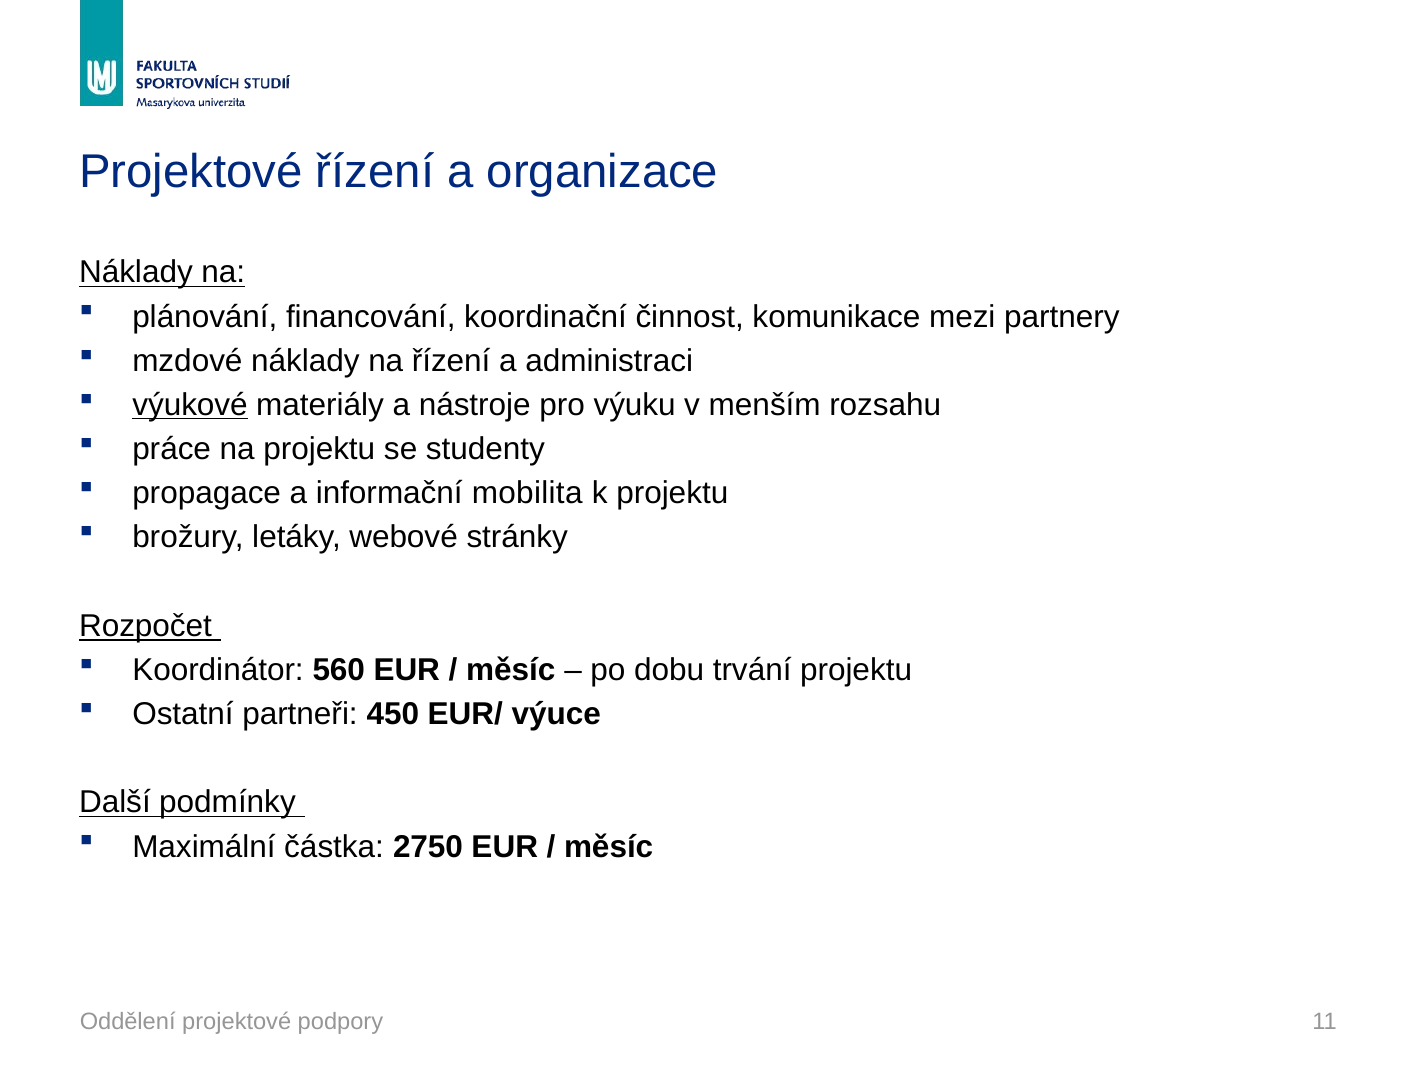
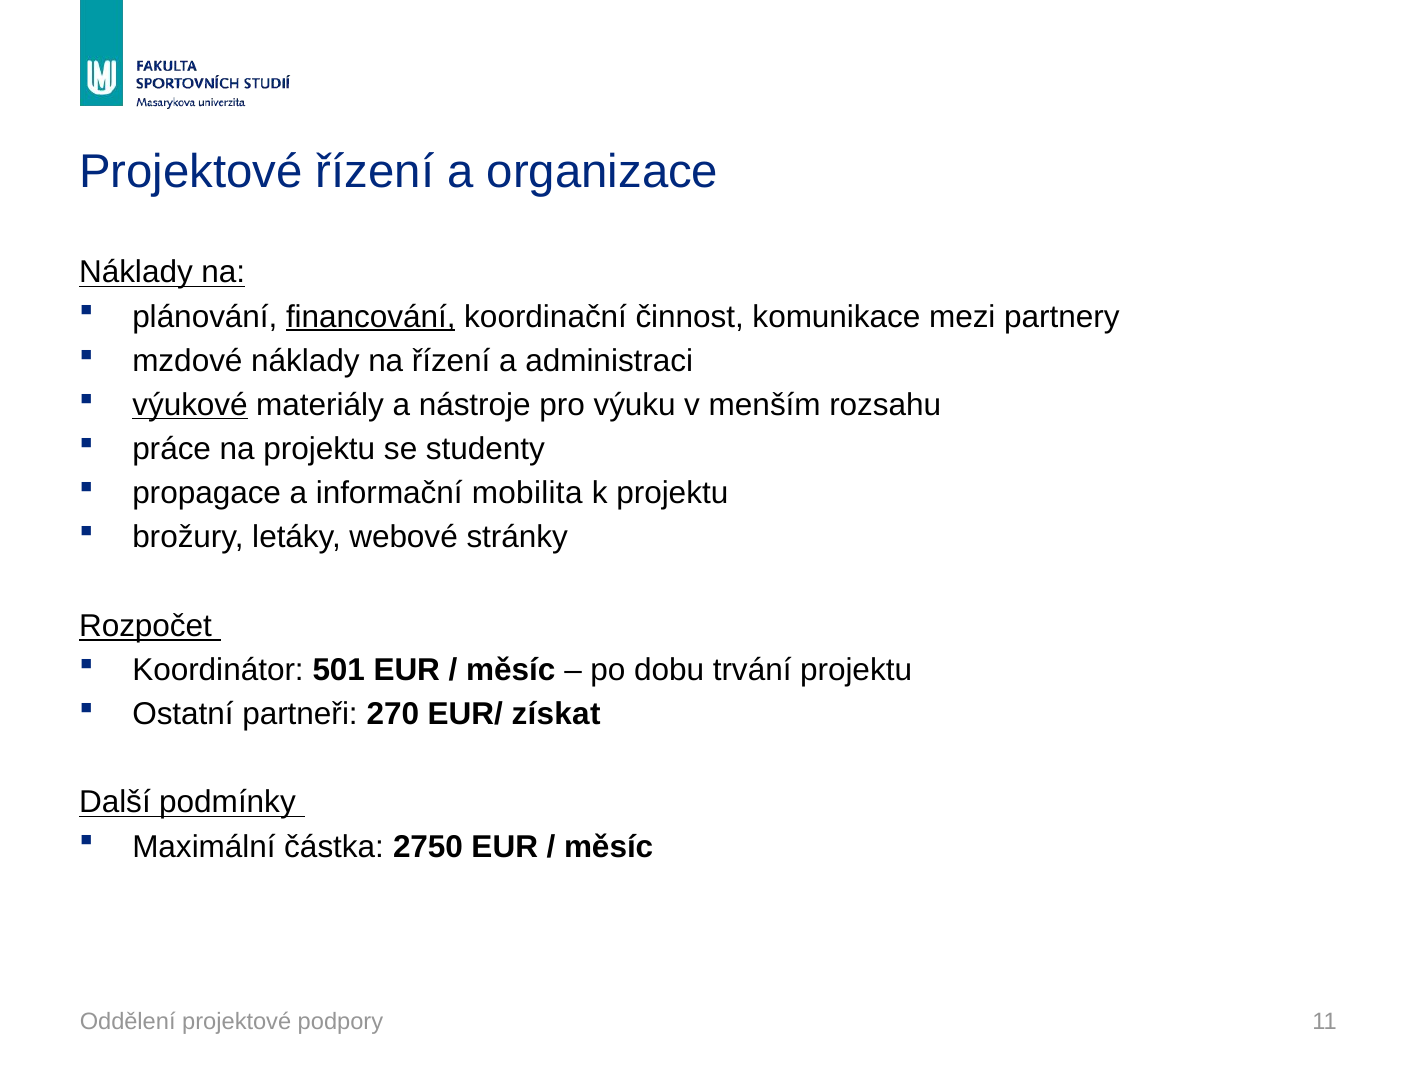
financování underline: none -> present
560: 560 -> 501
450: 450 -> 270
výuce: výuce -> získat
